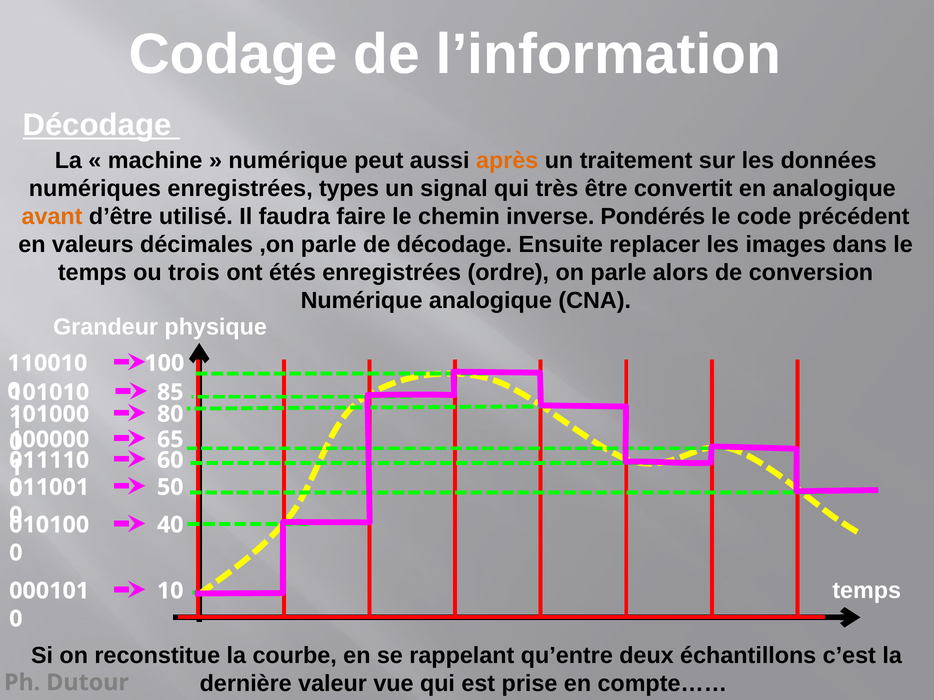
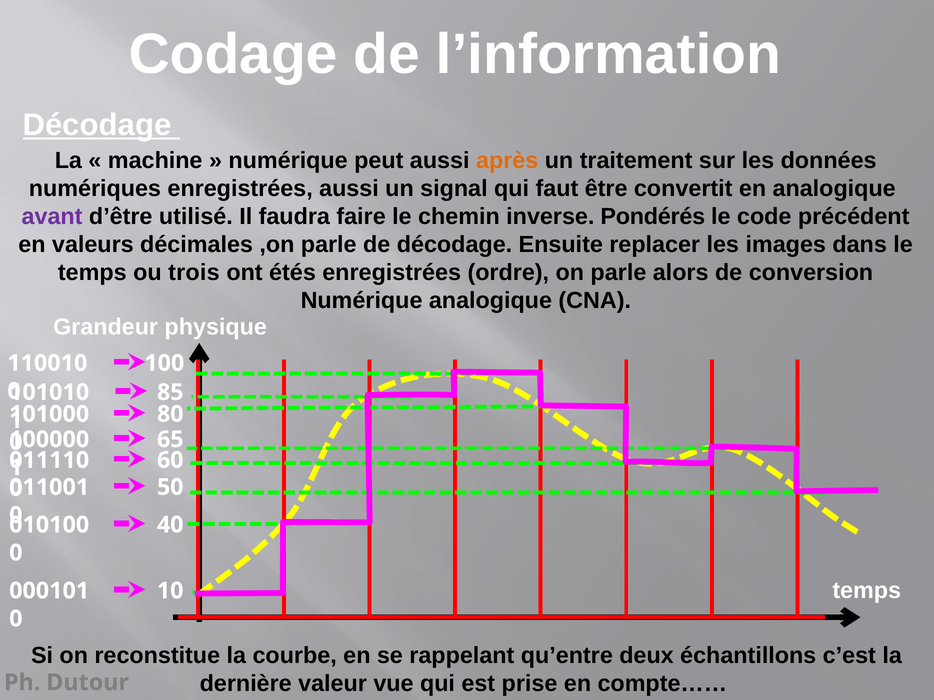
enregistrées types: types -> aussi
très: très -> faut
avant colour: orange -> purple
